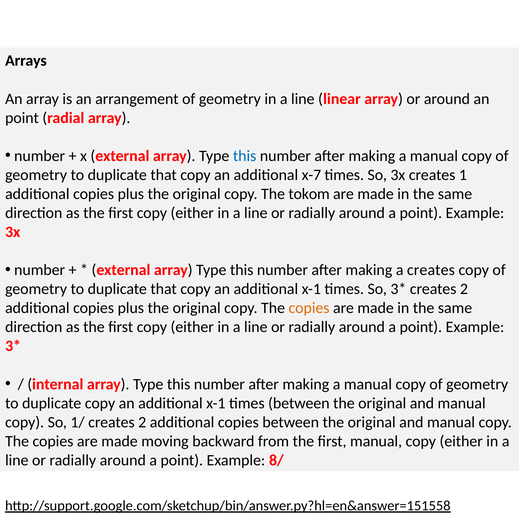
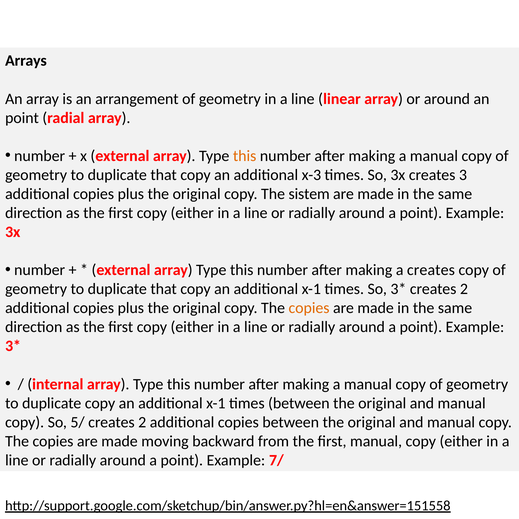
this at (245, 156) colour: blue -> orange
x-7: x-7 -> x-3
1: 1 -> 3
tokom: tokom -> sistem
1/: 1/ -> 5/
8/: 8/ -> 7/
